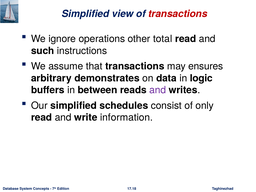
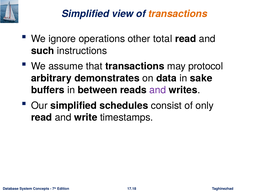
transactions at (178, 14) colour: red -> orange
ensures: ensures -> protocol
logic: logic -> sake
information: information -> timestamps
